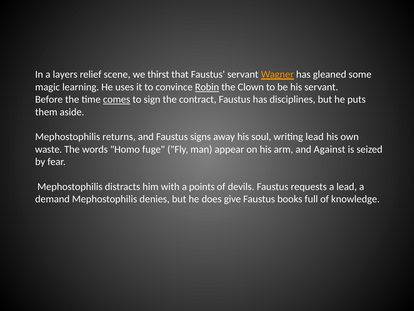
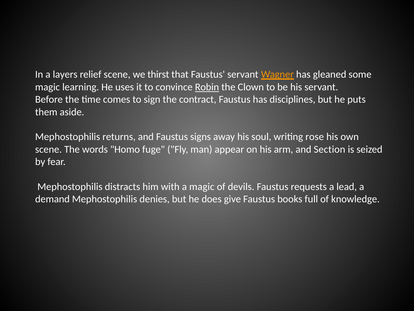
comes underline: present -> none
writing lead: lead -> rose
waste at (49, 149): waste -> scene
Against: Against -> Section
a points: points -> magic
